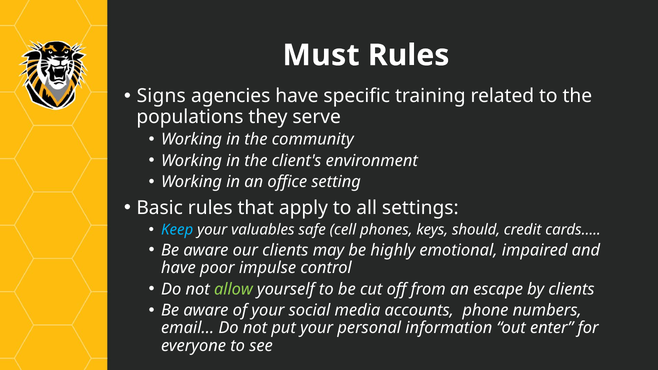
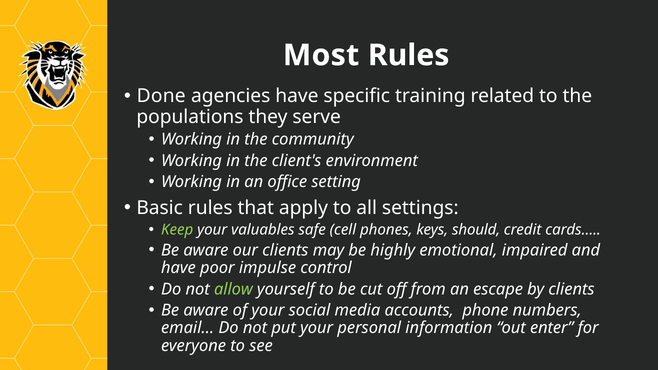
Must: Must -> Most
Signs: Signs -> Done
Keep colour: light blue -> light green
